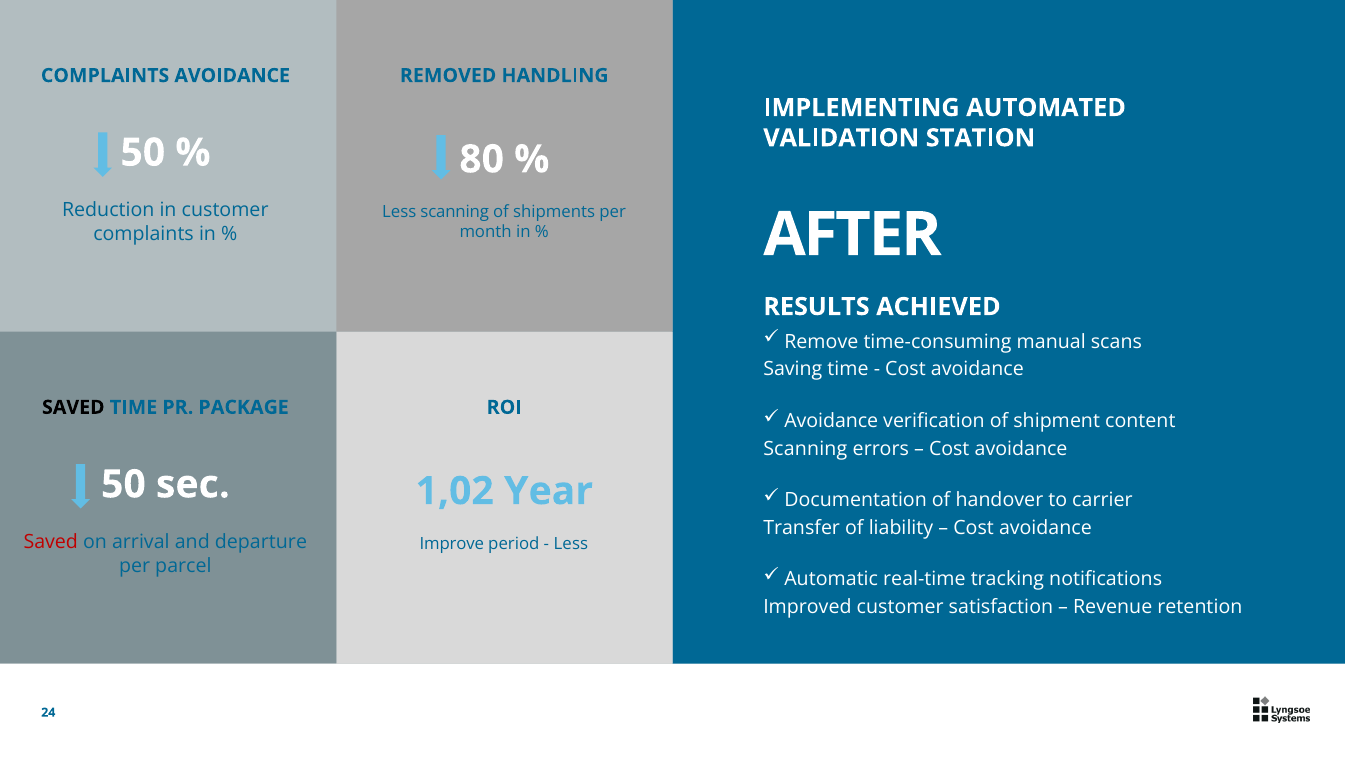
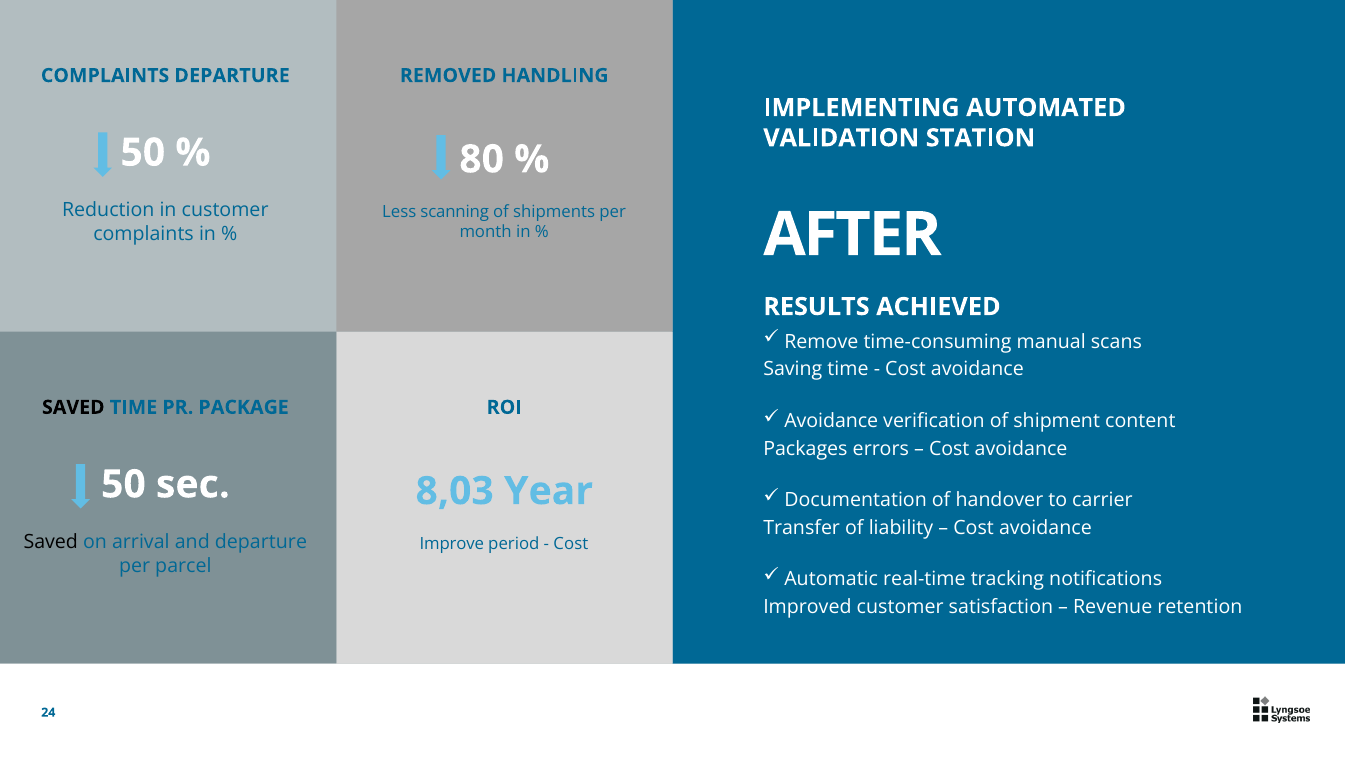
COMPLAINTS AVOIDANCE: AVOIDANCE -> DEPARTURE
Scanning at (805, 448): Scanning -> Packages
1,02: 1,02 -> 8,03
Saved at (51, 542) colour: red -> black
Less at (571, 543): Less -> Cost
